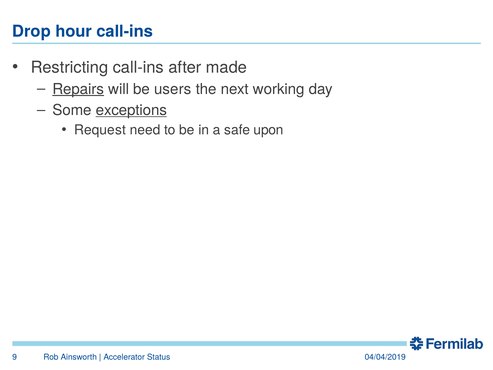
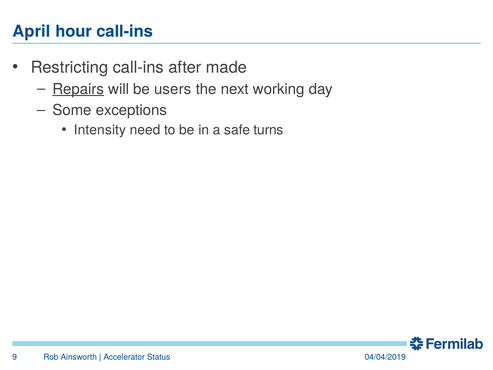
Drop: Drop -> April
exceptions underline: present -> none
Request: Request -> Intensity
upon: upon -> turns
